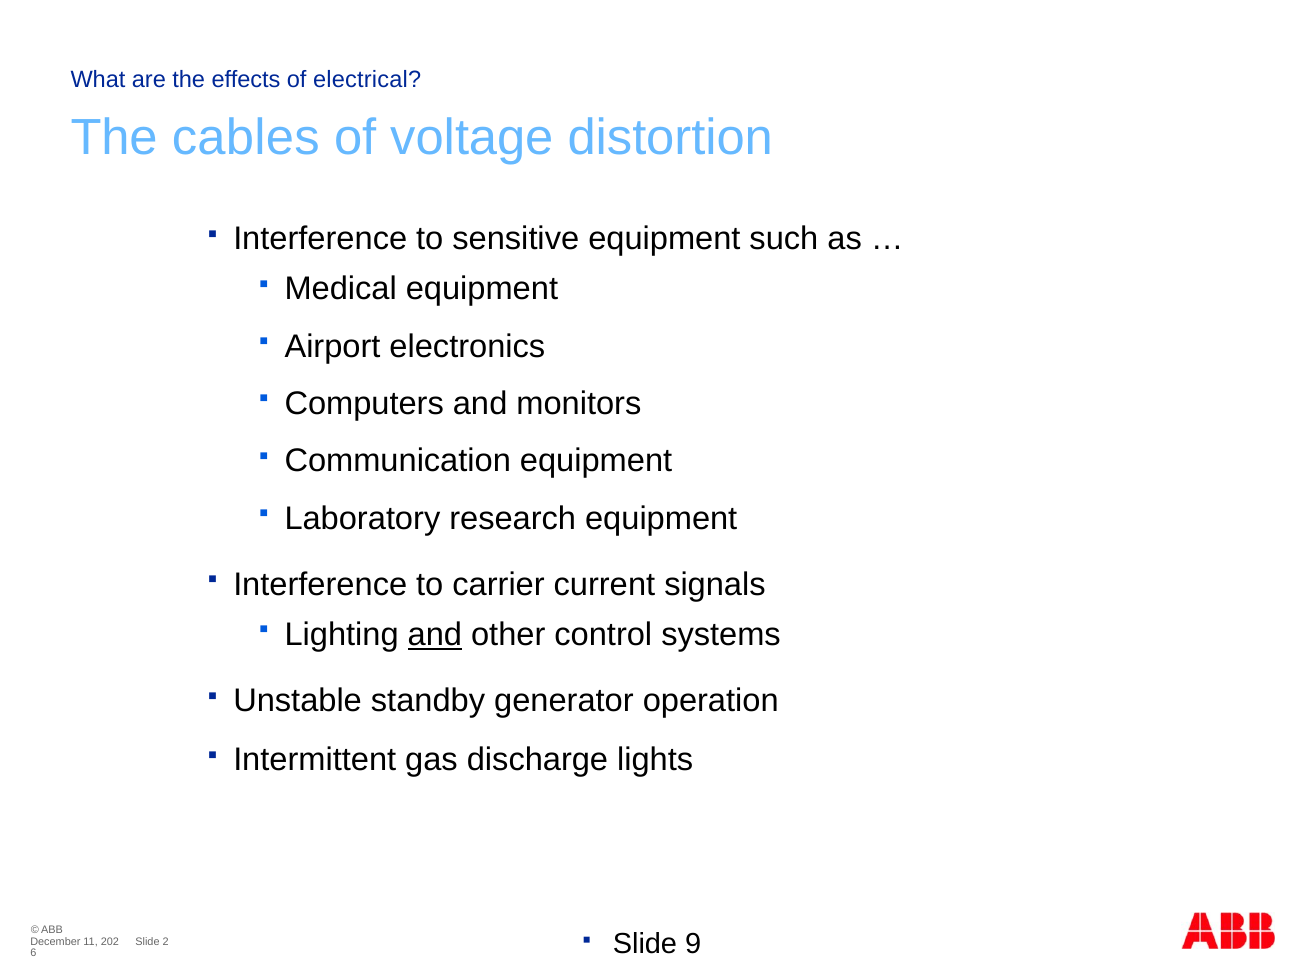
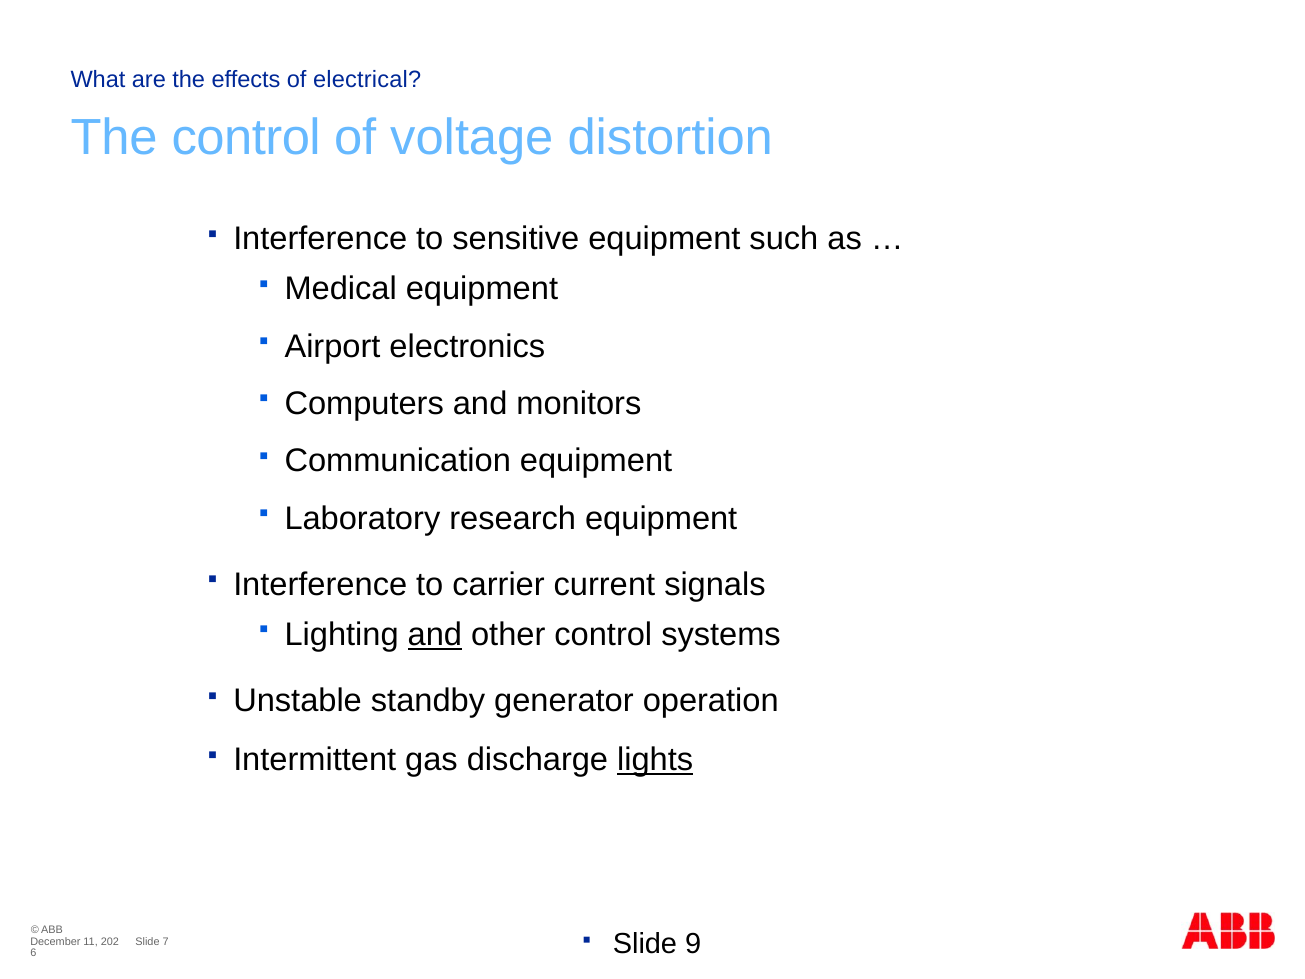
The cables: cables -> control
lights underline: none -> present
2: 2 -> 7
